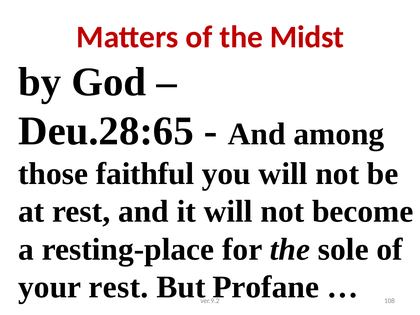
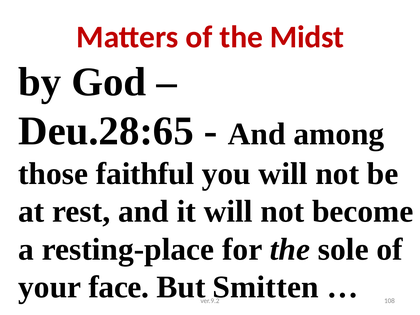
your rest: rest -> face
Profane: Profane -> Smitten
